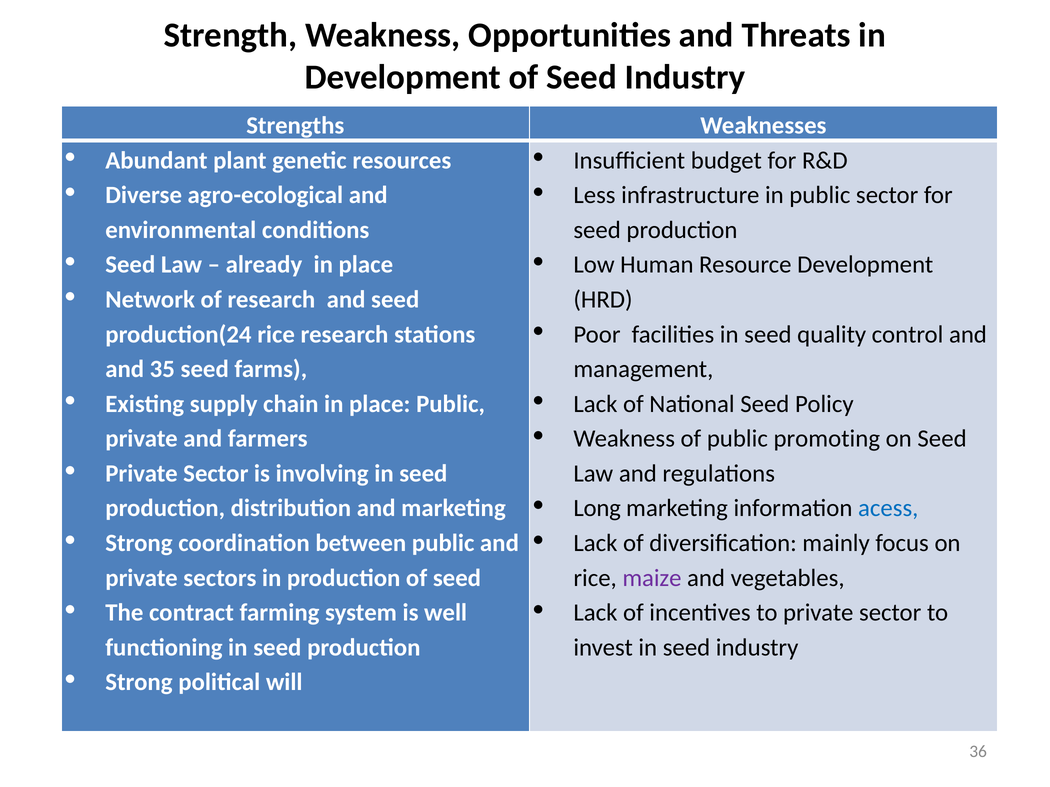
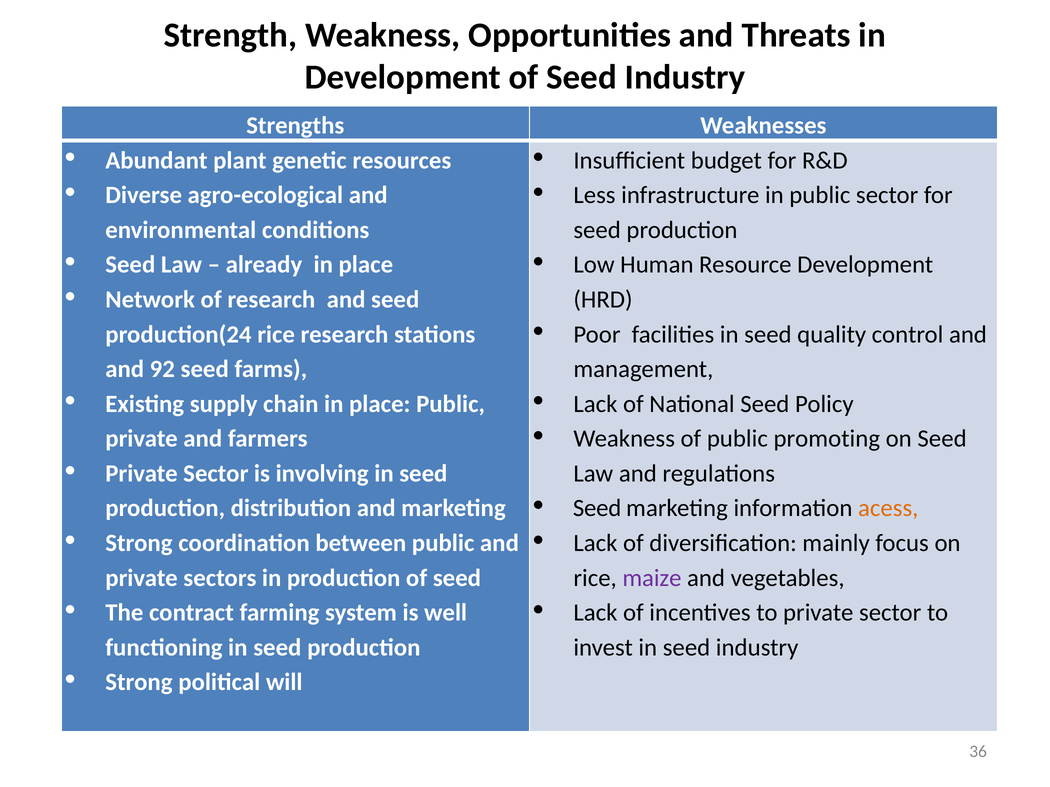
35: 35 -> 92
Long at (597, 509): Long -> Seed
acess colour: blue -> orange
